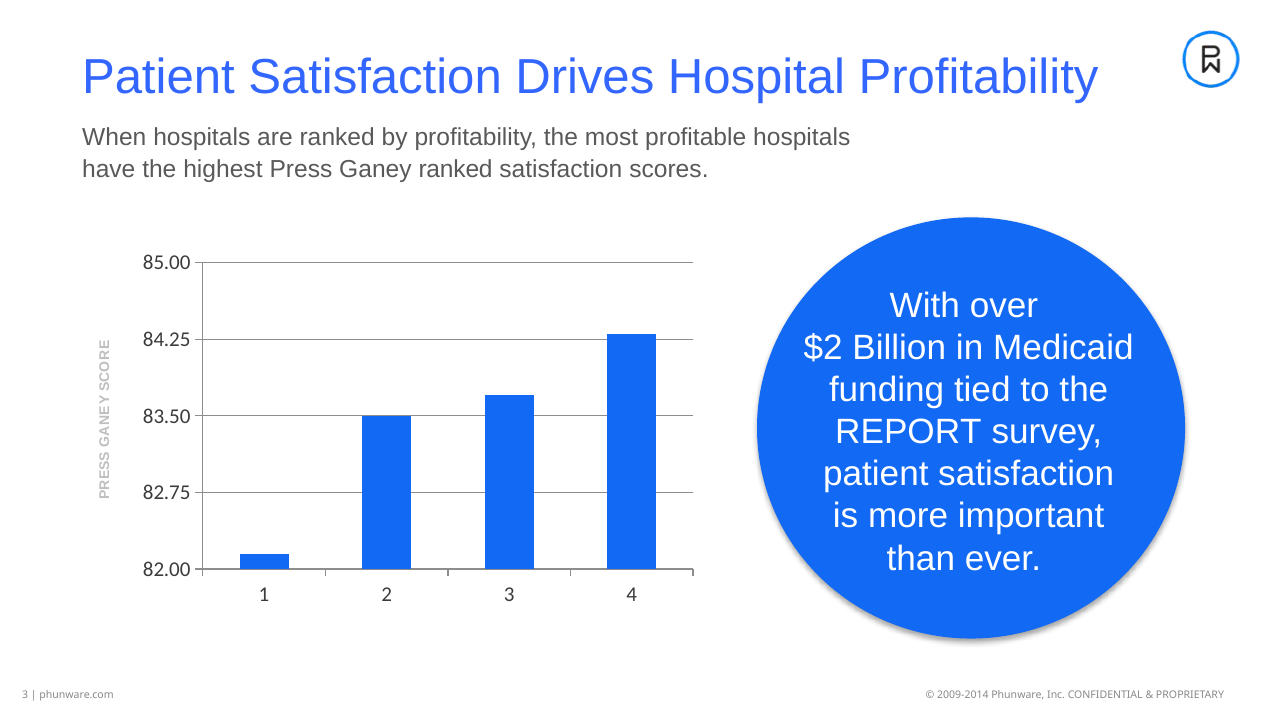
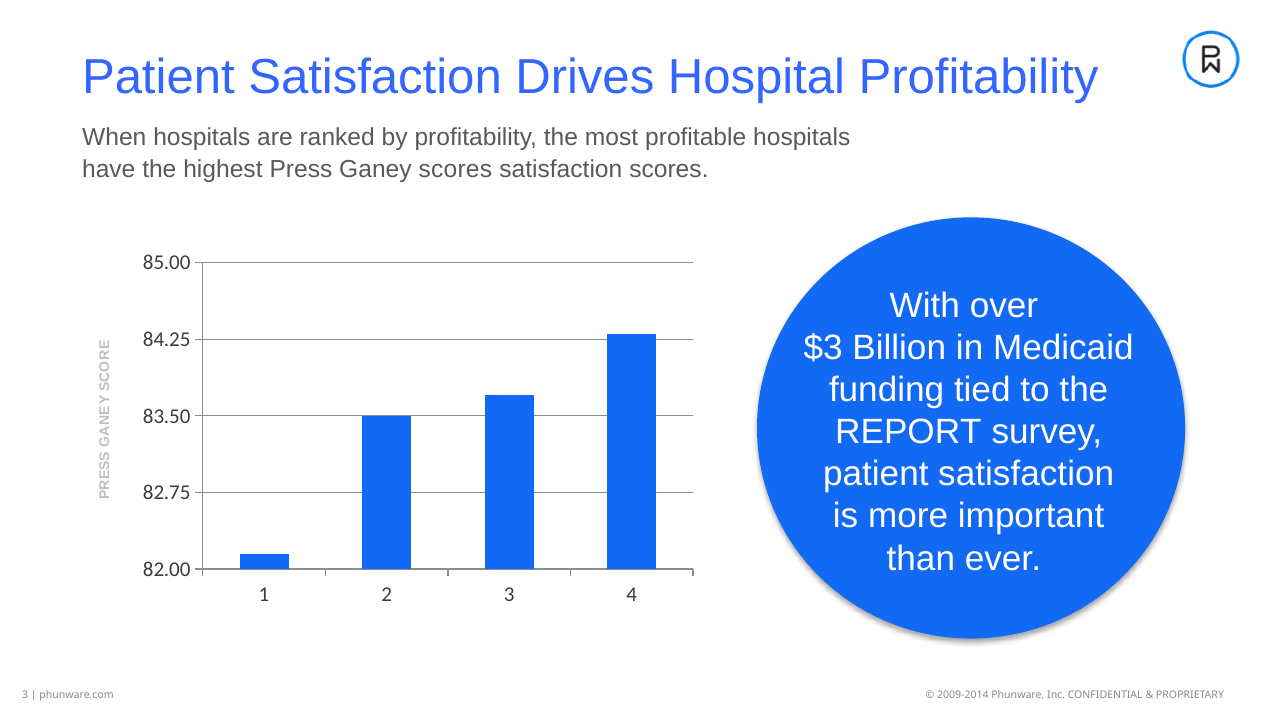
Ganey ranked: ranked -> scores
$2: $2 -> $3
